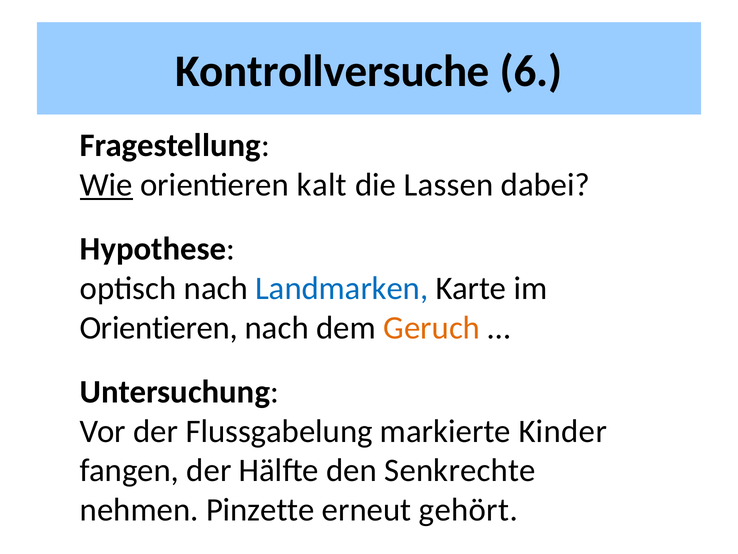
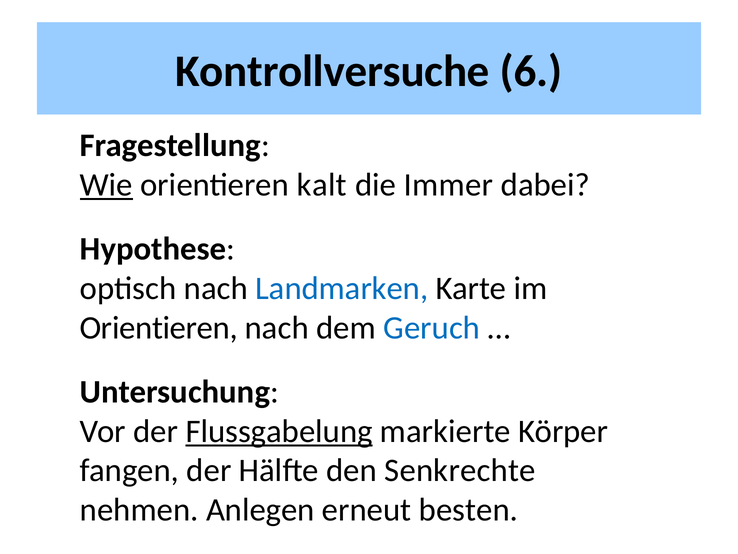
Lassen: Lassen -> Immer
Geruch colour: orange -> blue
Flussgabelung underline: none -> present
Kinder: Kinder -> Körper
Pinzette: Pinzette -> Anlegen
gehört: gehört -> besten
